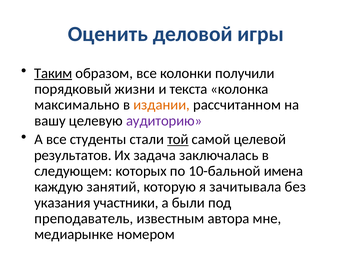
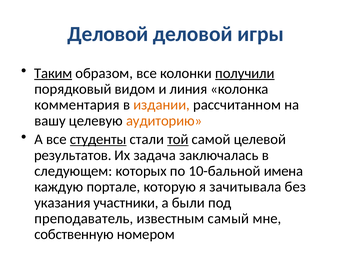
Оценить at (108, 34): Оценить -> Деловой
получили underline: none -> present
жизни: жизни -> видом
текста: текста -> линия
максимально: максимально -> комментария
аудиторию colour: purple -> orange
студенты underline: none -> present
занятий: занятий -> портале
автора: автора -> самый
медиарынке: медиарынке -> собственную
